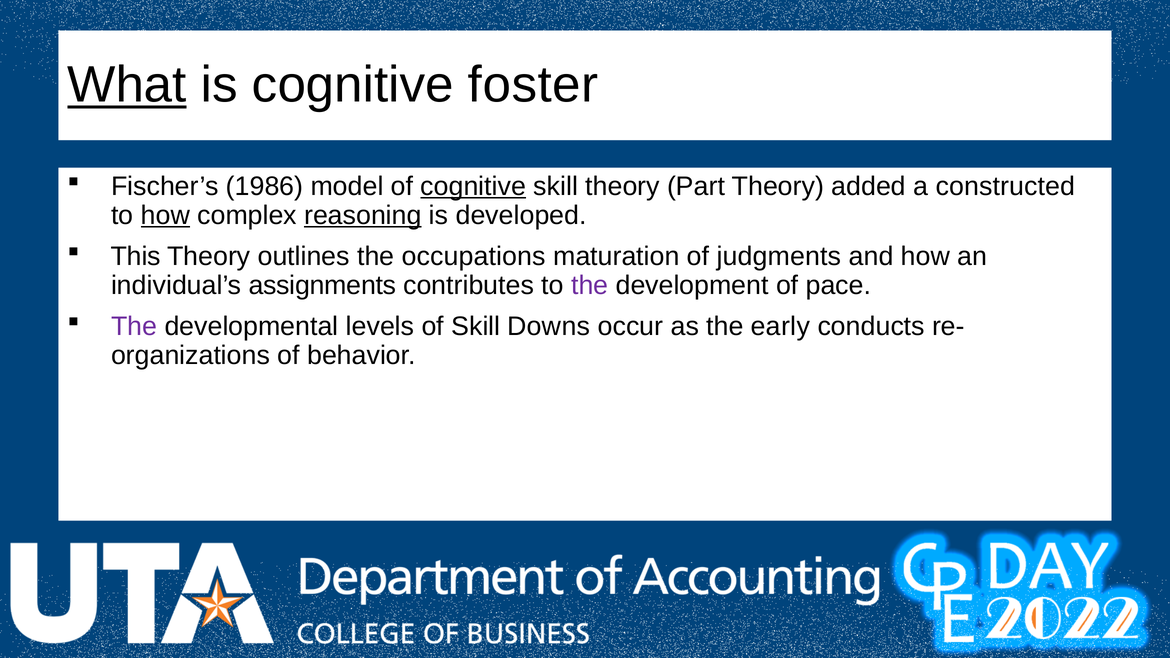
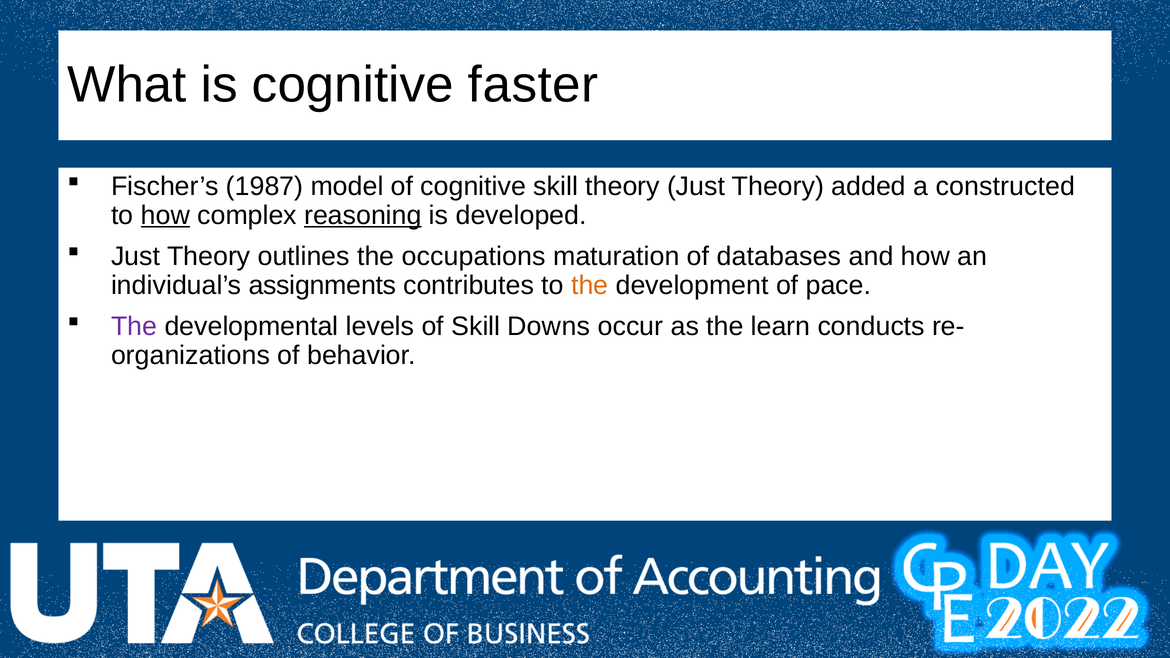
What underline: present -> none
foster: foster -> faster
1986: 1986 -> 1987
cognitive at (473, 186) underline: present -> none
theory Part: Part -> Just
This at (136, 256): This -> Just
judgments: judgments -> databases
the at (590, 285) colour: purple -> orange
early: early -> learn
